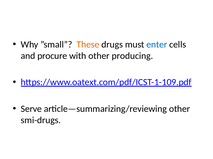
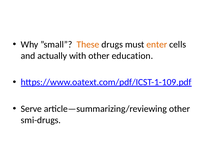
enter colour: blue -> orange
procure: procure -> actually
producing: producing -> education
